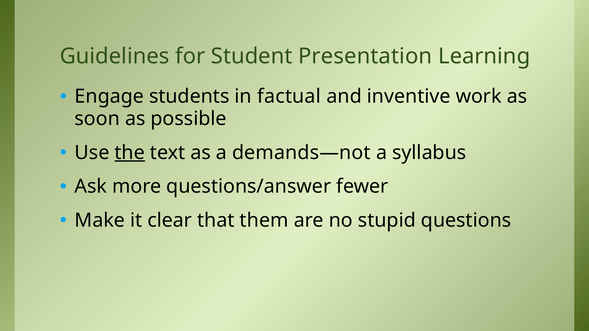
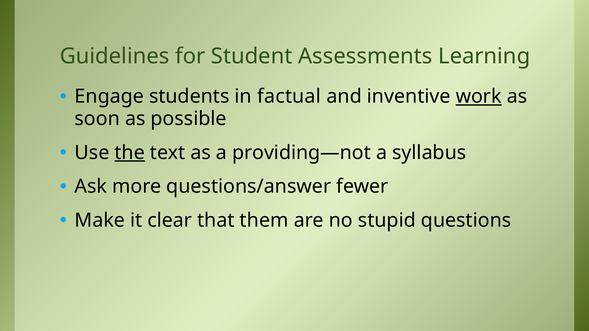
Presentation: Presentation -> Assessments
work underline: none -> present
demands—not: demands—not -> providing—not
